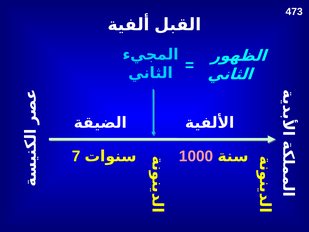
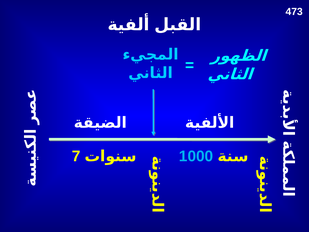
1000 colour: pink -> light blue
